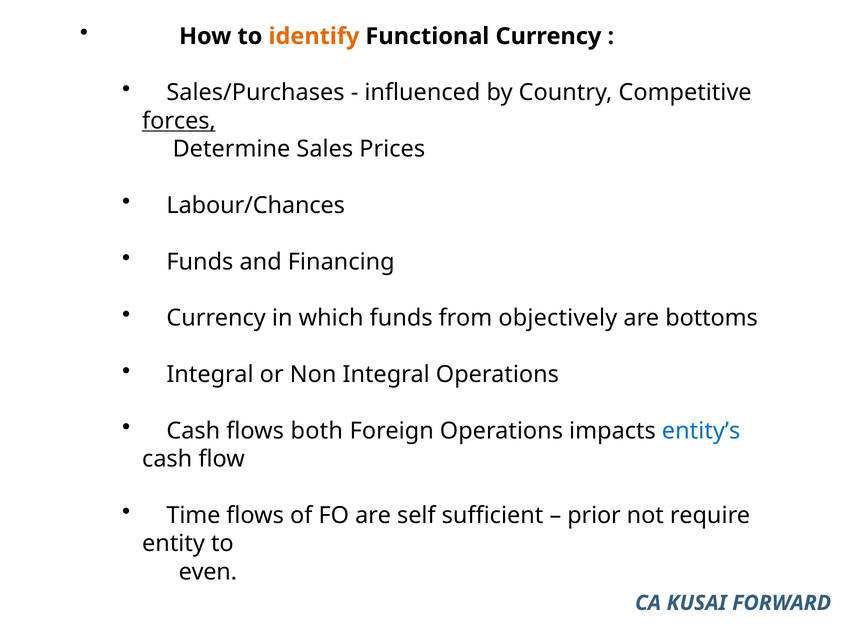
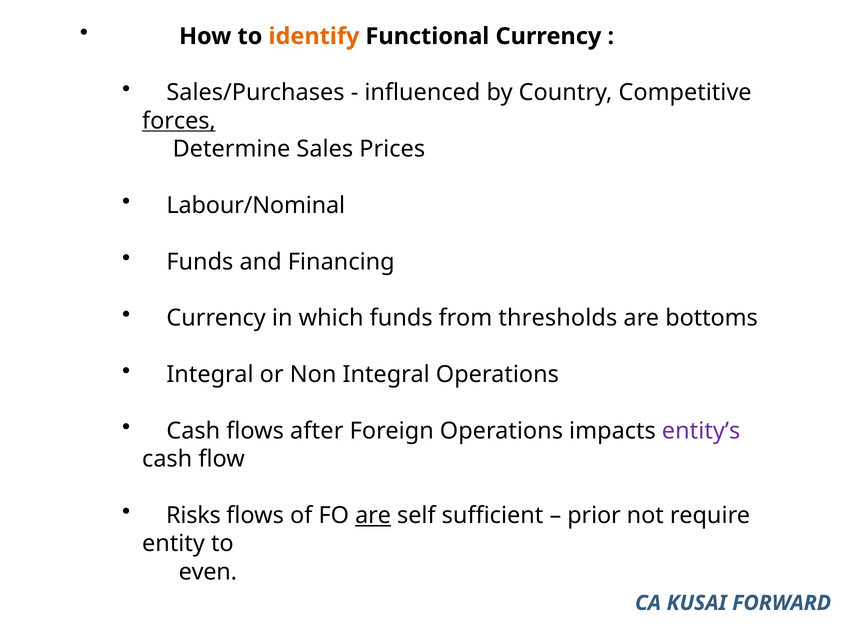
Labour/Chances: Labour/Chances -> Labour/Nominal
objectively: objectively -> thresholds
both: both -> after
entity’s colour: blue -> purple
Time: Time -> Risks
are at (373, 515) underline: none -> present
